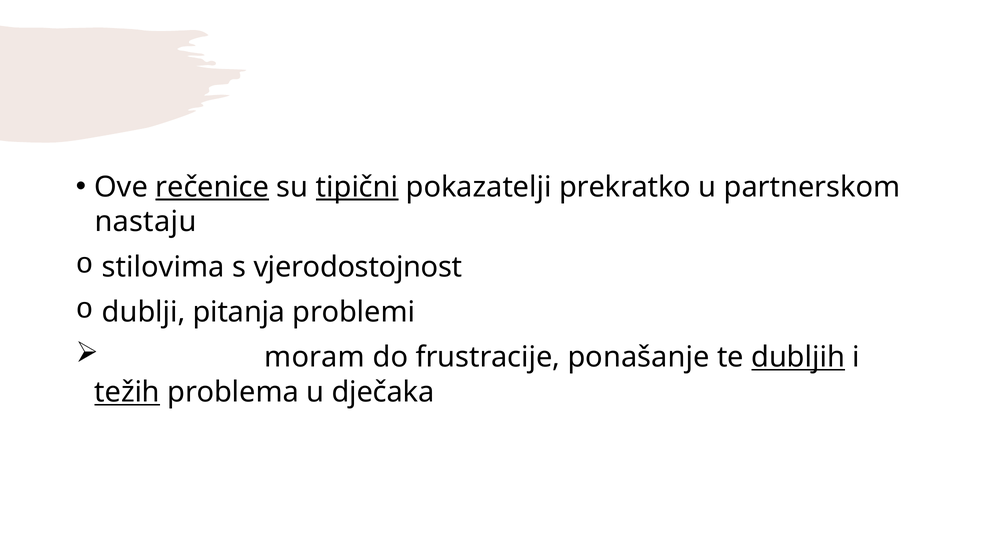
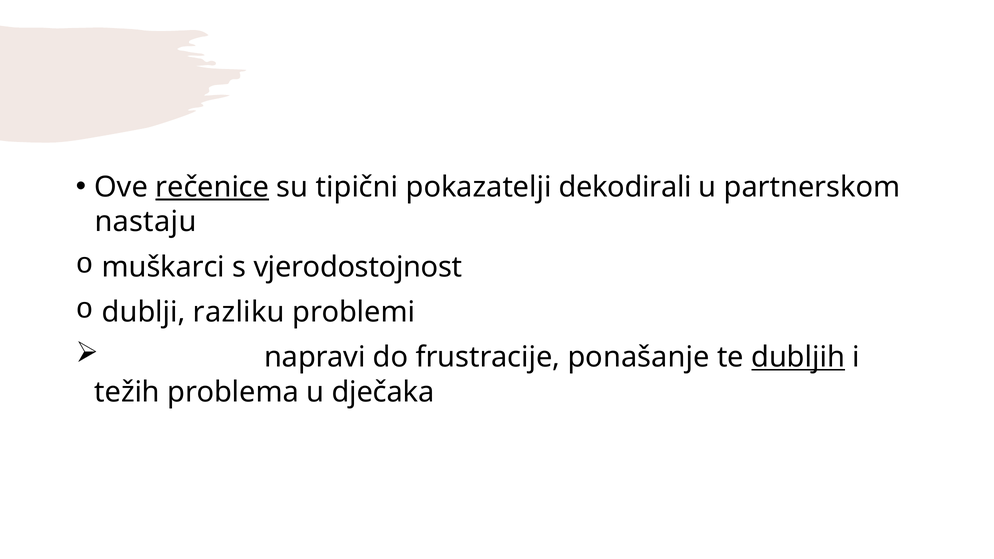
tipični underline: present -> none
prekratko: prekratko -> dekodirali
stilovima: stilovima -> muškarci
pitanja: pitanja -> razliku
moram: moram -> napravi
težih underline: present -> none
